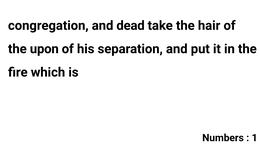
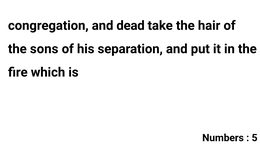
upon: upon -> sons
1: 1 -> 5
